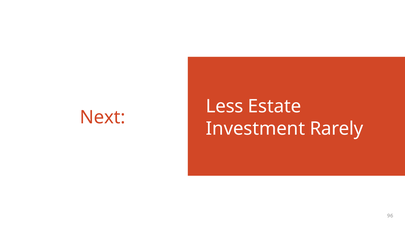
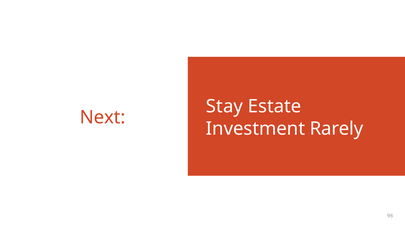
Less: Less -> Stay
